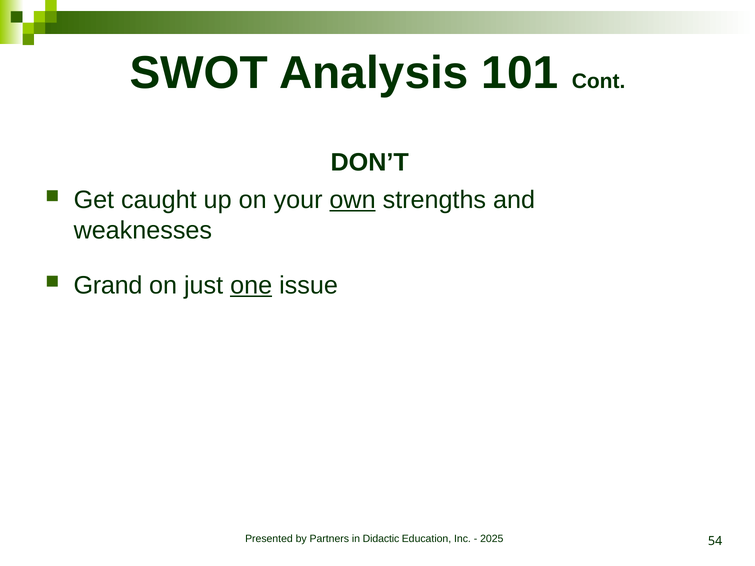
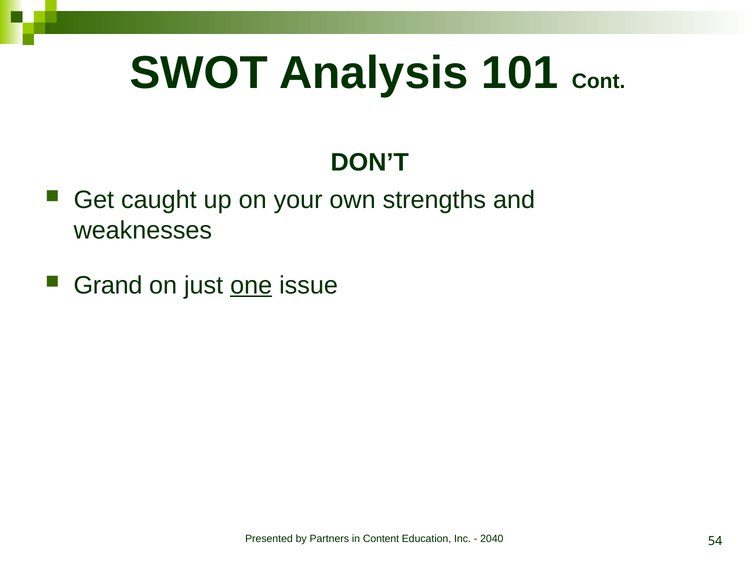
own underline: present -> none
Didactic: Didactic -> Content
2025: 2025 -> 2040
